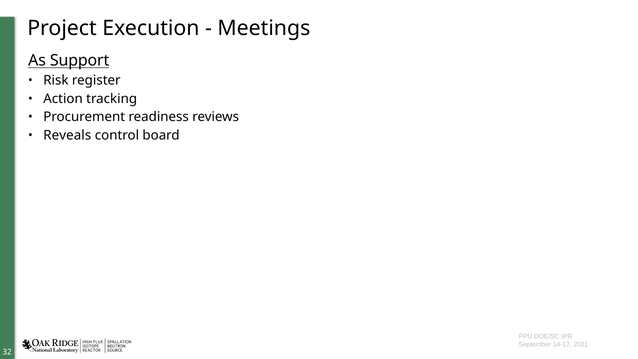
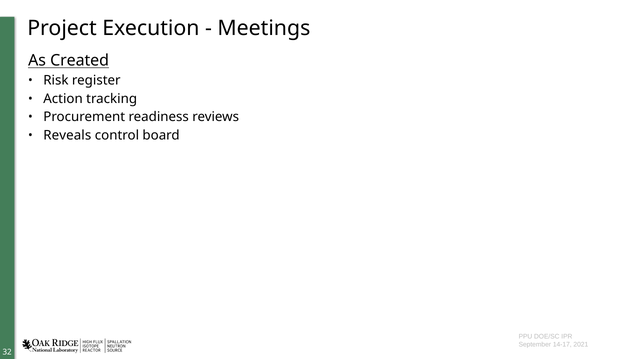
Support: Support -> Created
